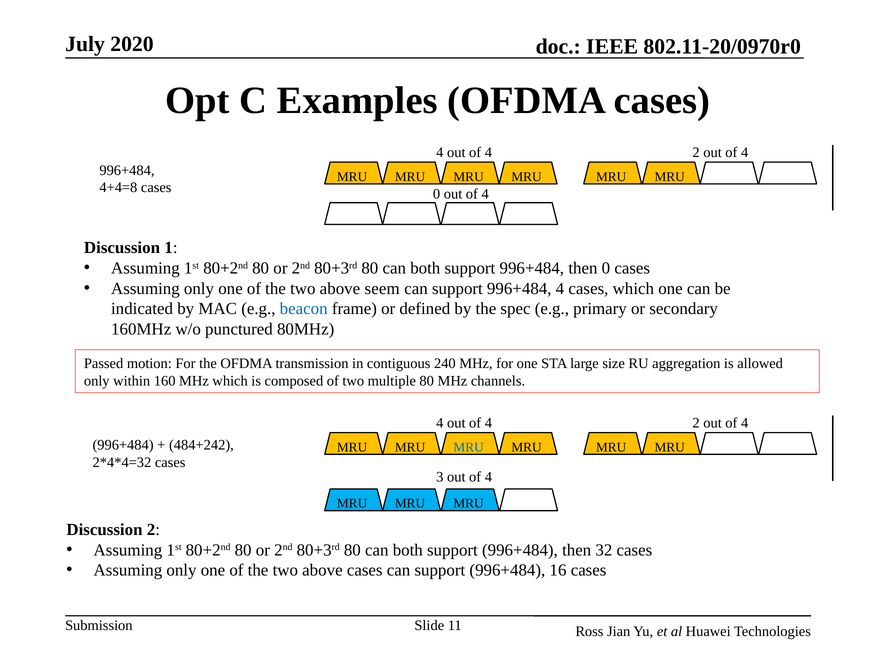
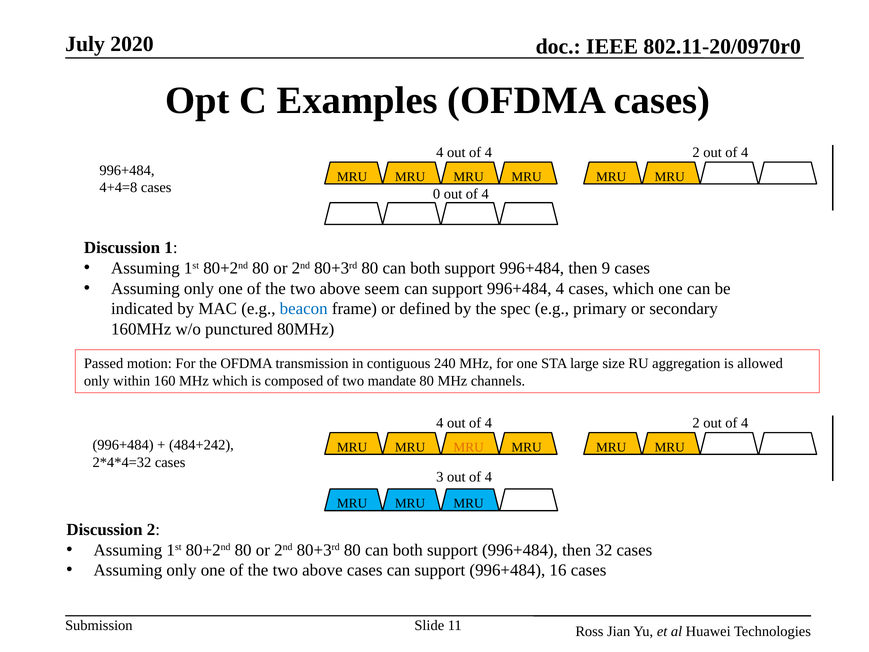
then 0: 0 -> 9
multiple: multiple -> mandate
MRU at (469, 447) colour: blue -> orange
